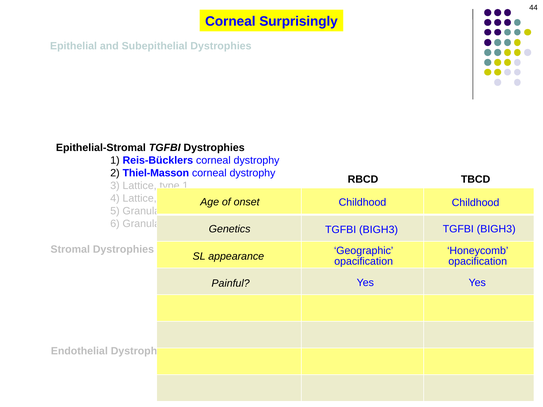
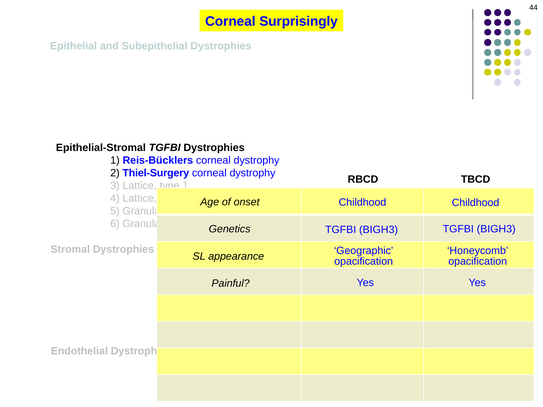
Thiel-Masson: Thiel-Masson -> Thiel-Surgery
